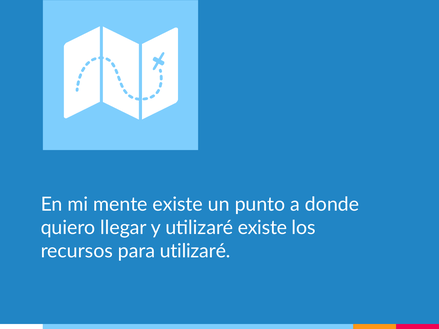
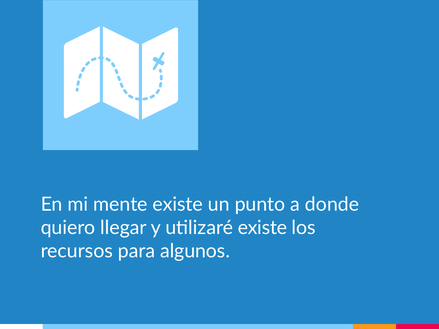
para utilizaré: utilizaré -> algunos
